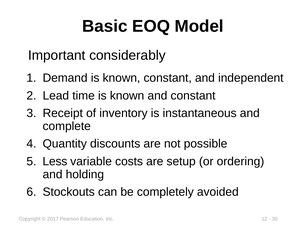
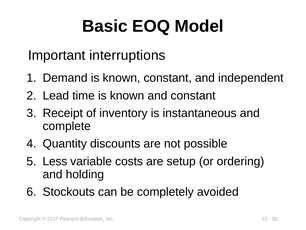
considerably: considerably -> interruptions
